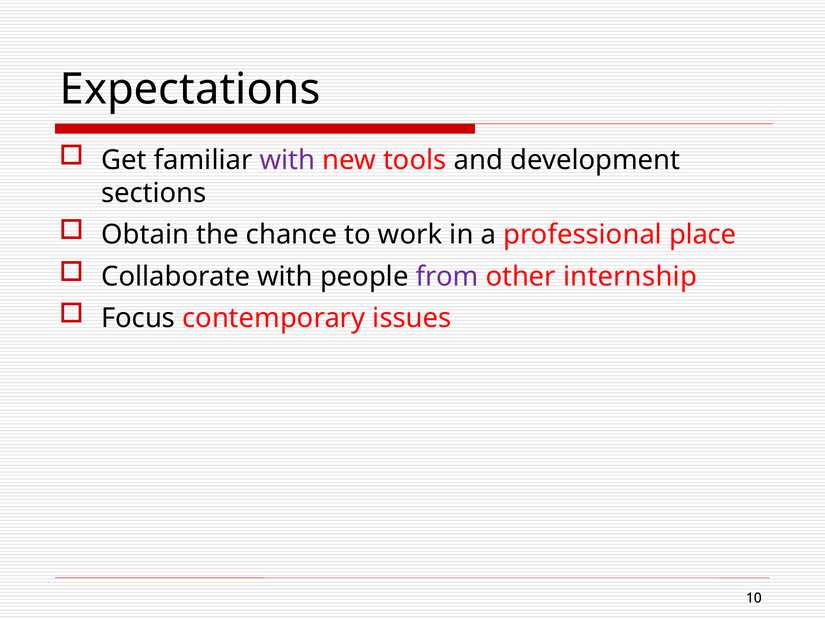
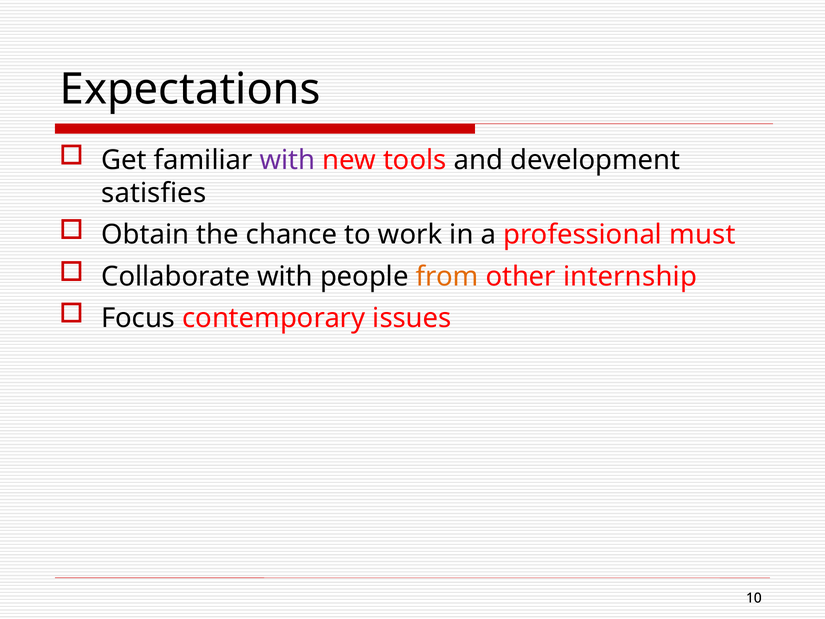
sections: sections -> satisfies
place: place -> must
from colour: purple -> orange
